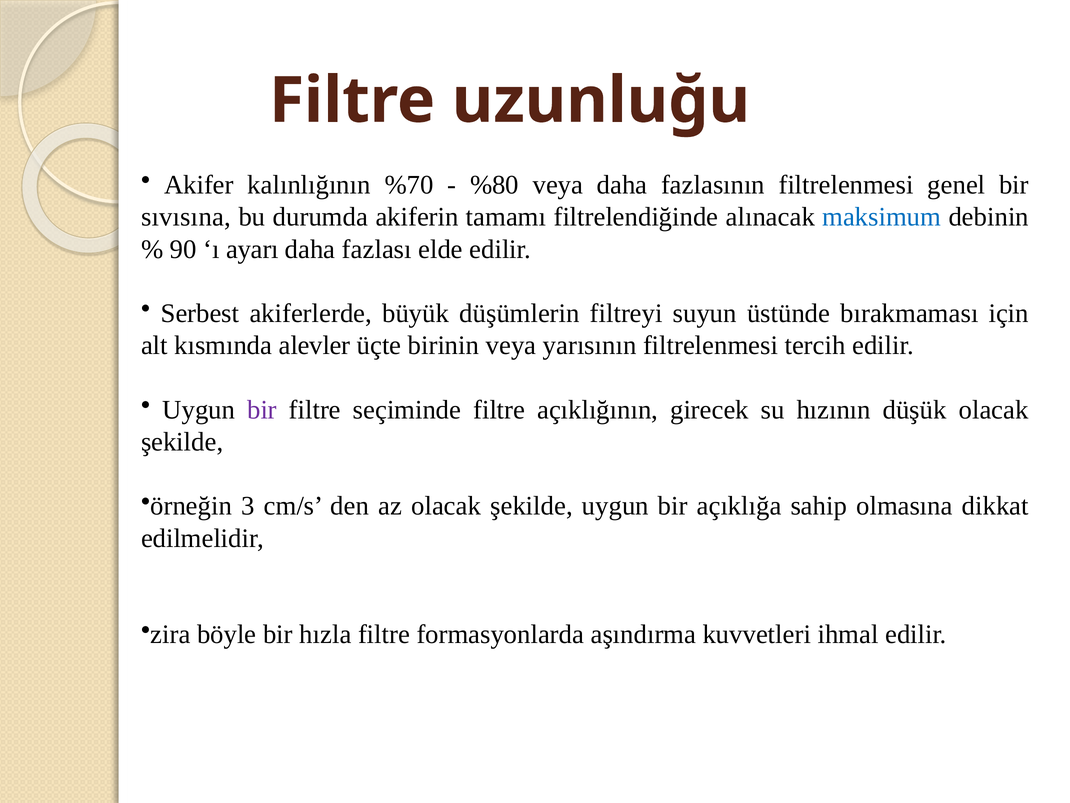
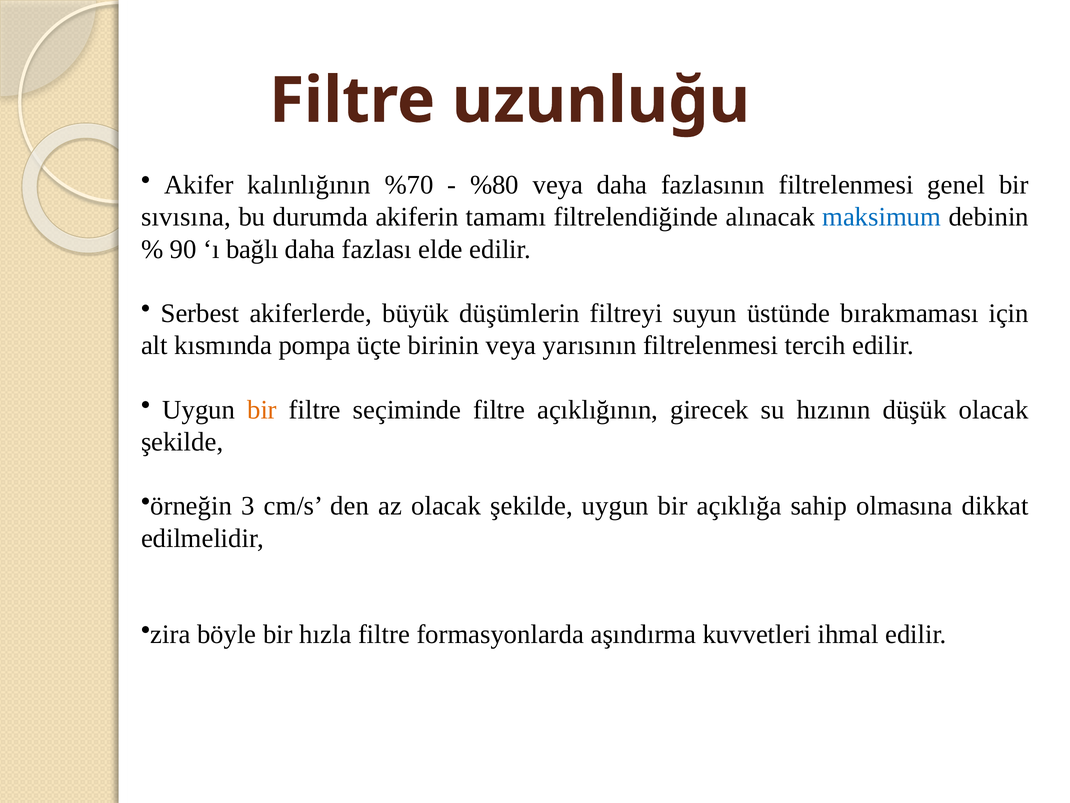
ayarı: ayarı -> bağlı
alevler: alevler -> pompa
bir at (262, 410) colour: purple -> orange
